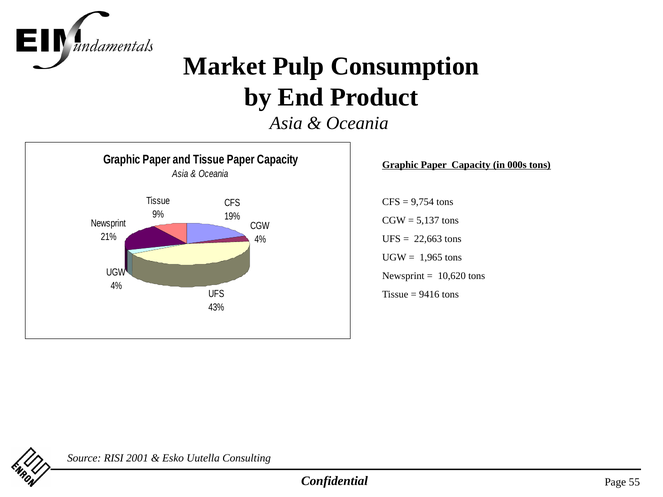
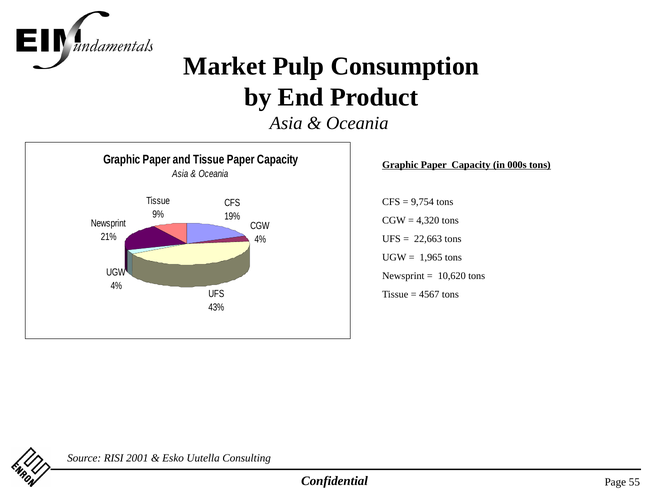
5,137: 5,137 -> 4,320
9416: 9416 -> 4567
